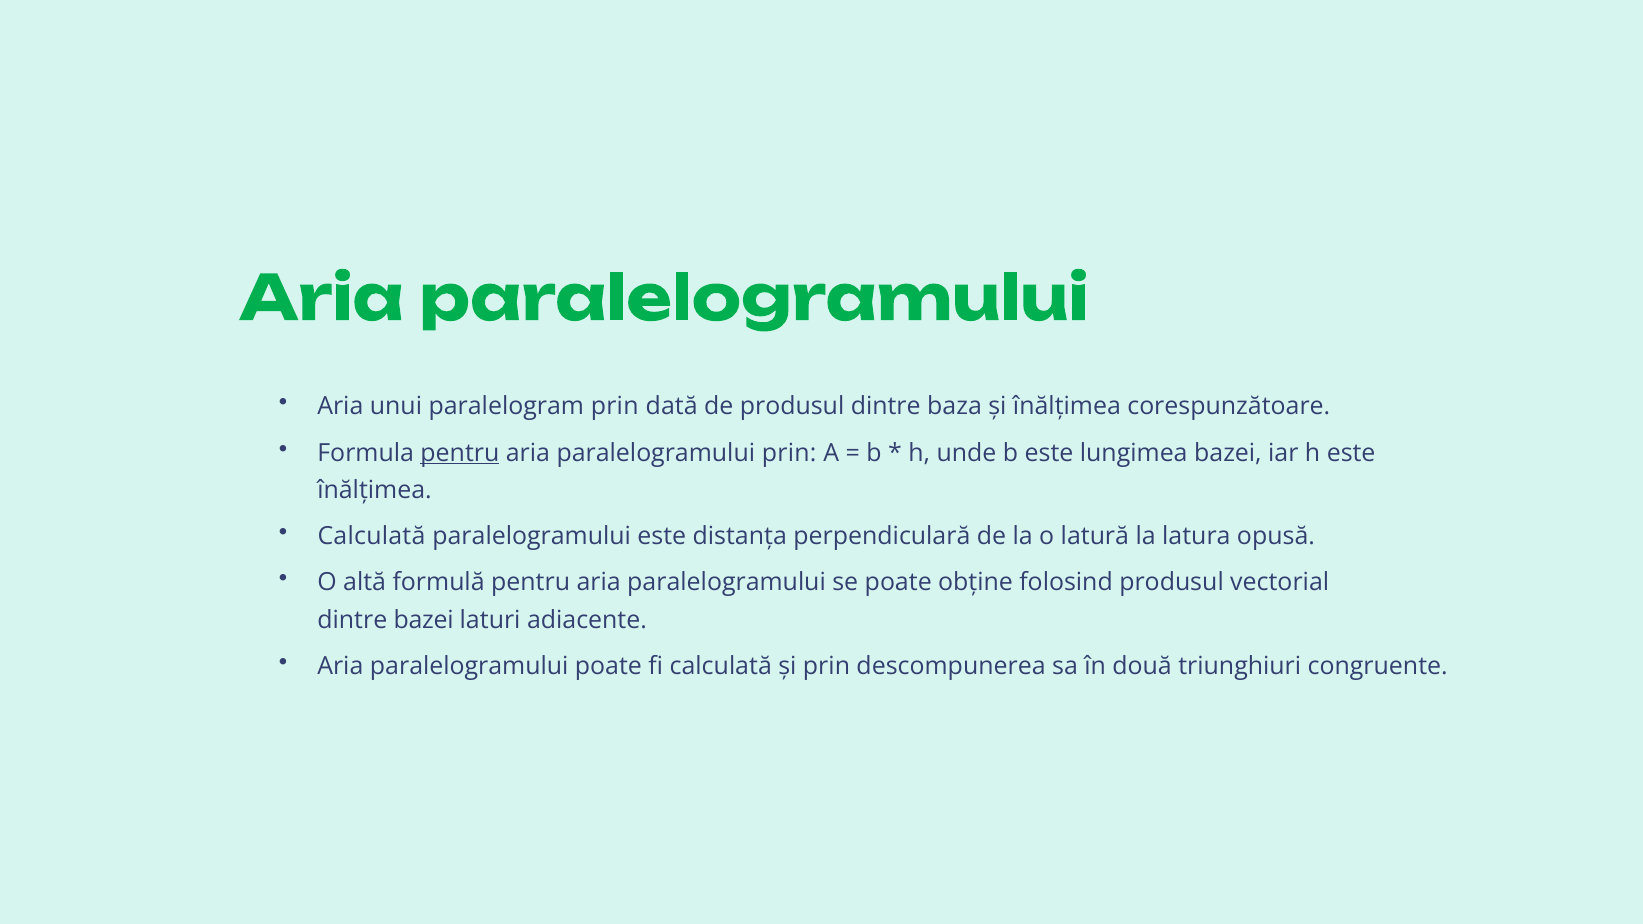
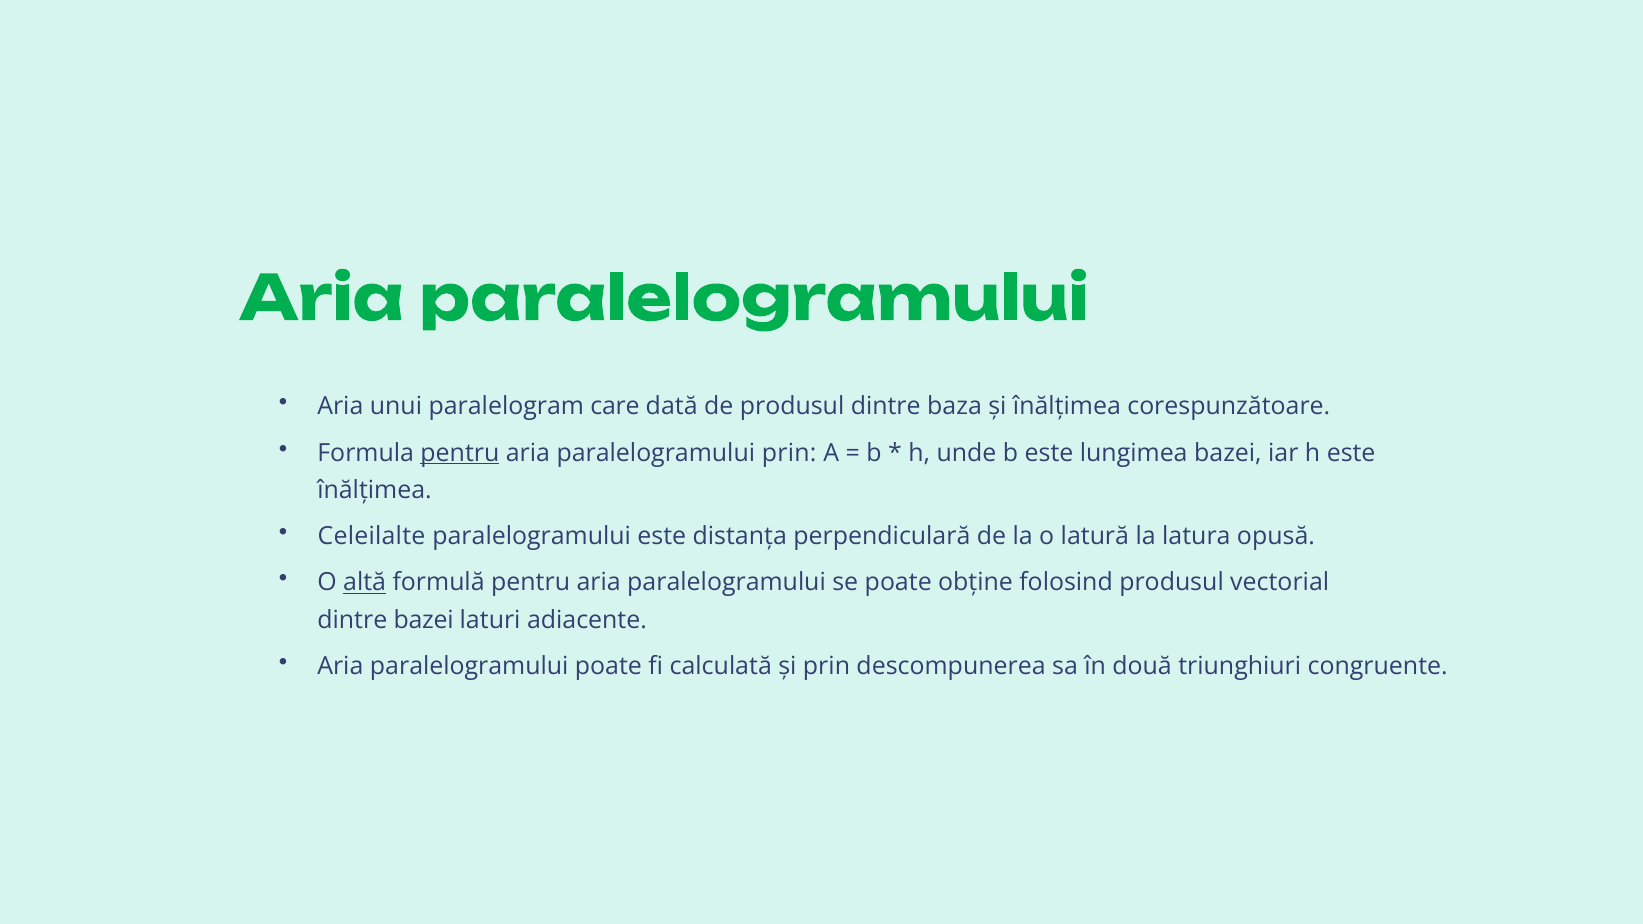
paralelogram prin: prin -> care
Calculată at (372, 537): Calculată -> Celeilalte
altă underline: none -> present
